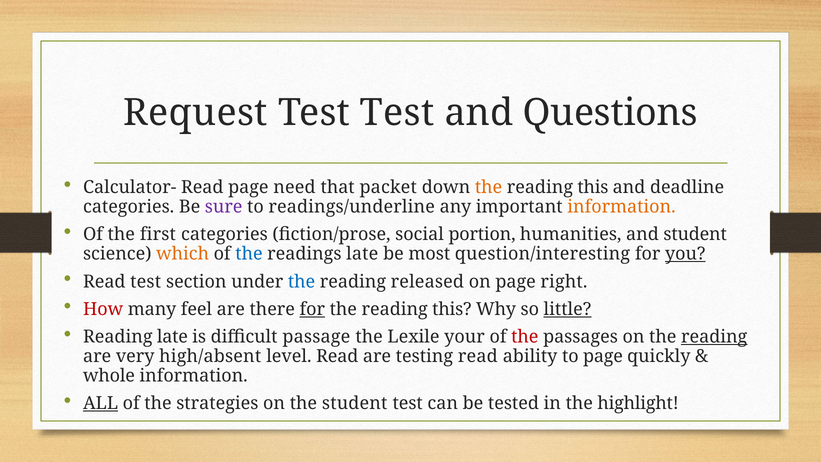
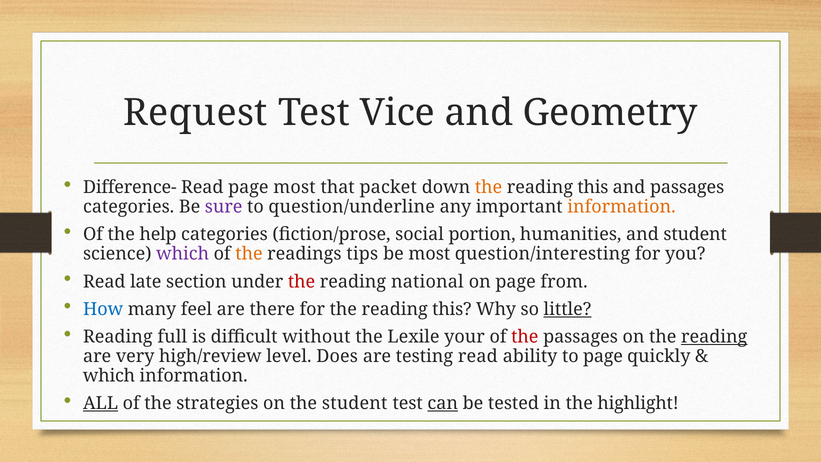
Test Test: Test -> Vice
Questions: Questions -> Geometry
Calculator-: Calculator- -> Difference-
page need: need -> most
and deadline: deadline -> passages
readings/underline: readings/underline -> question/underline
first: first -> help
which at (183, 254) colour: orange -> purple
the at (249, 254) colour: blue -> orange
readings late: late -> tips
you underline: present -> none
Read test: test -> late
the at (302, 281) colour: blue -> red
released: released -> national
right: right -> from
How colour: red -> blue
for at (312, 309) underline: present -> none
Reading late: late -> full
passage: passage -> without
high/absent: high/absent -> high/review
level Read: Read -> Does
whole at (109, 376): whole -> which
can underline: none -> present
